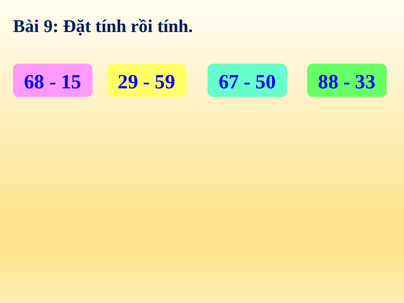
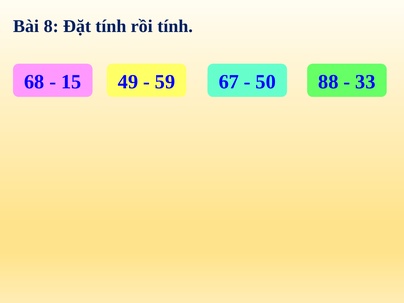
9: 9 -> 8
29: 29 -> 49
